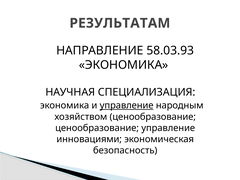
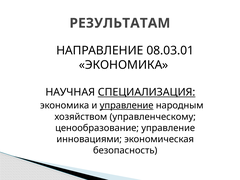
58.03.93: 58.03.93 -> 08.03.01
СПЕЦИАЛИЗАЦИЯ underline: none -> present
хозяйством ценообразование: ценообразование -> управленческому
